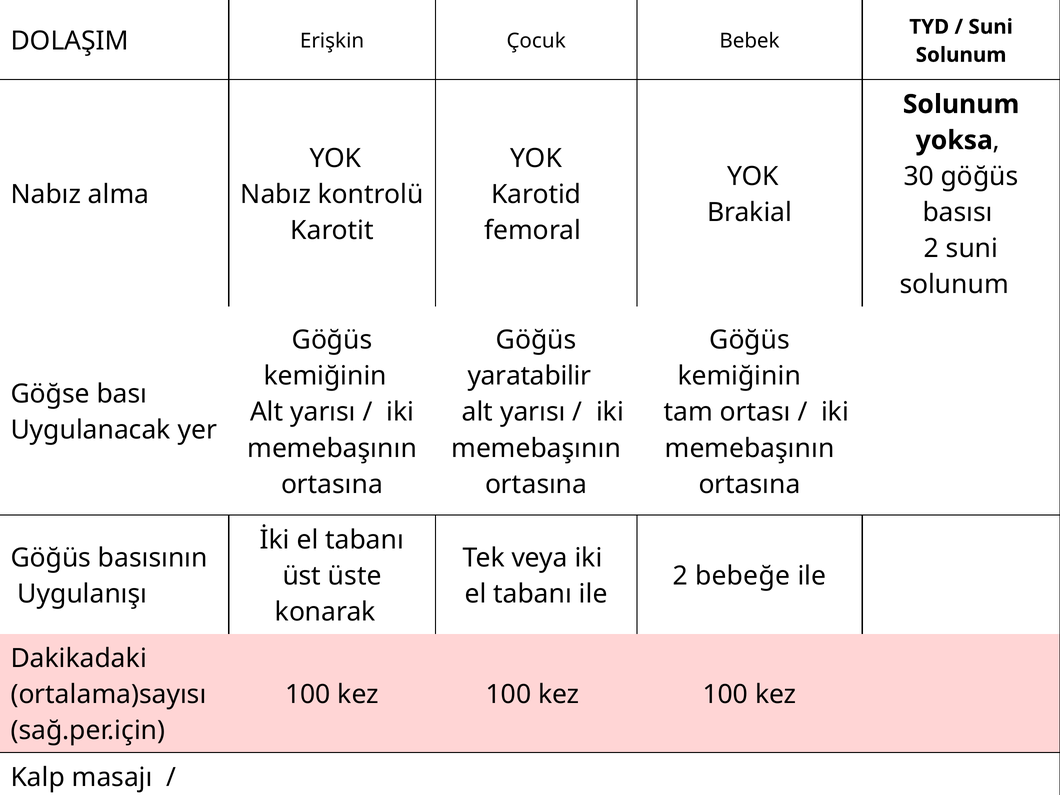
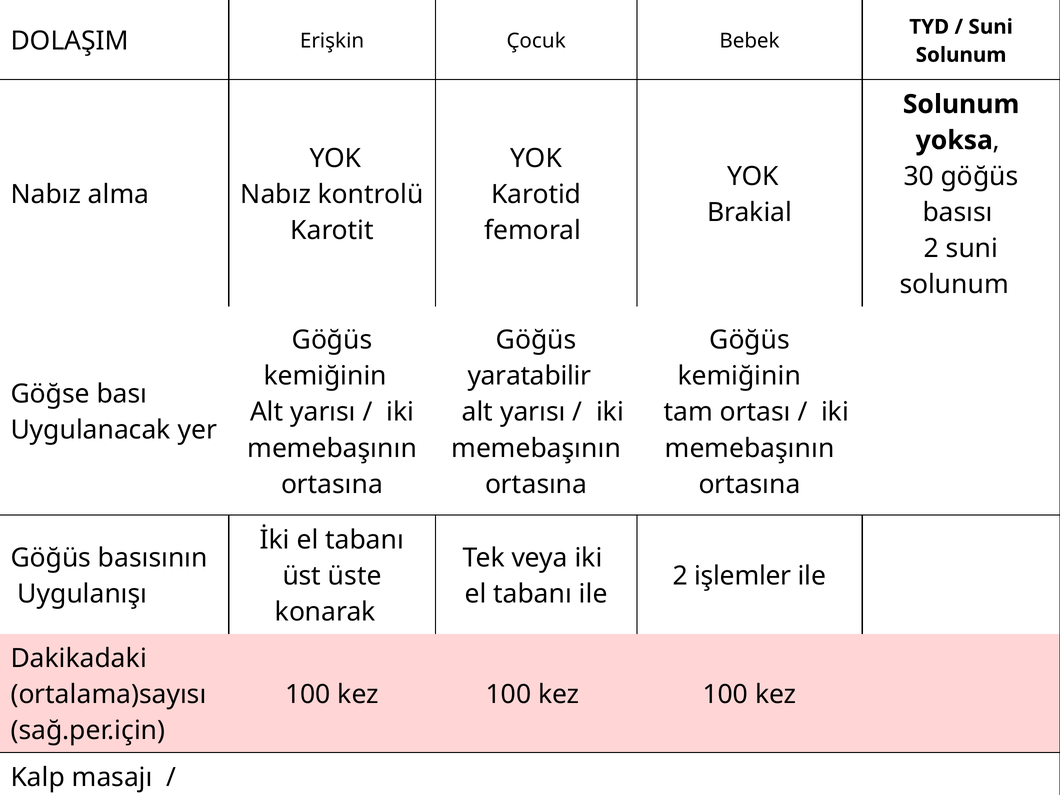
bebeğe: bebeğe -> işlemler
